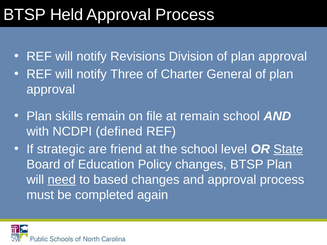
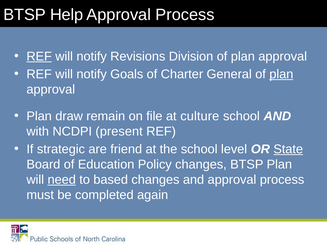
Held: Held -> Help
REF at (39, 56) underline: none -> present
Three: Three -> Goals
plan at (281, 74) underline: none -> present
skills: skills -> draw
at remain: remain -> culture
defined: defined -> present
